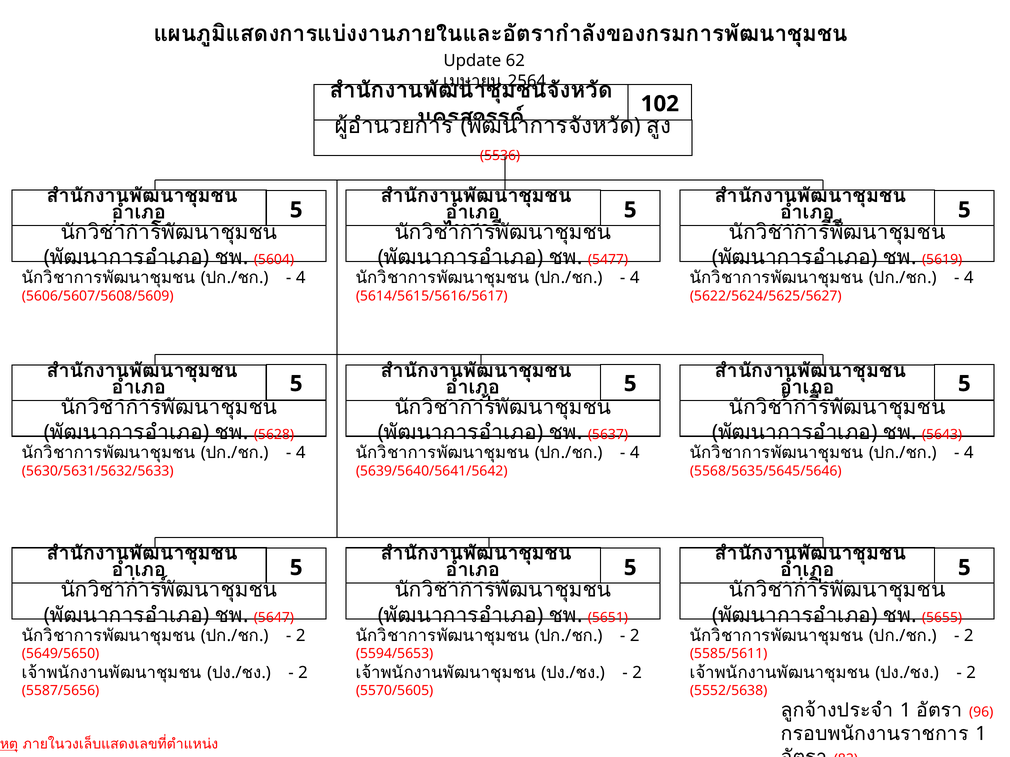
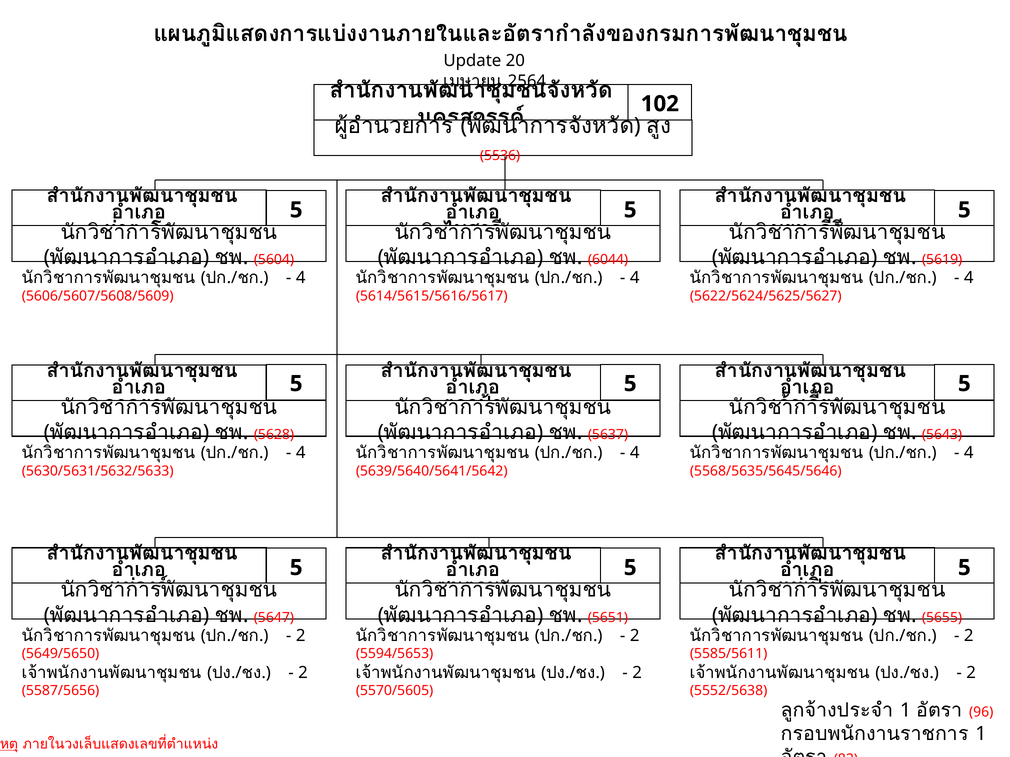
62: 62 -> 20
5477: 5477 -> 6044
